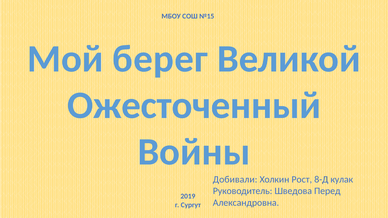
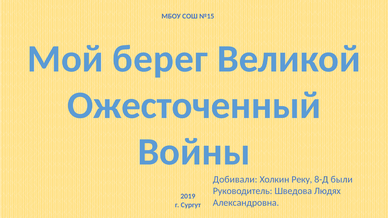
Рост: Рост -> Реку
кулак: кулак -> были
Перед: Перед -> Людях
